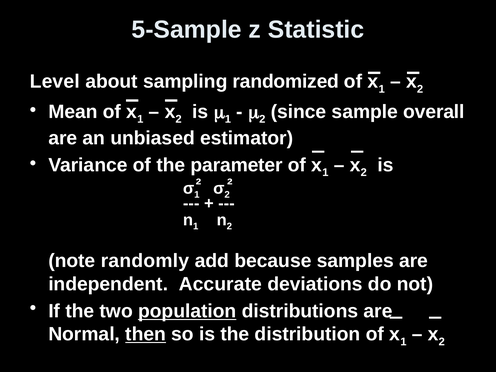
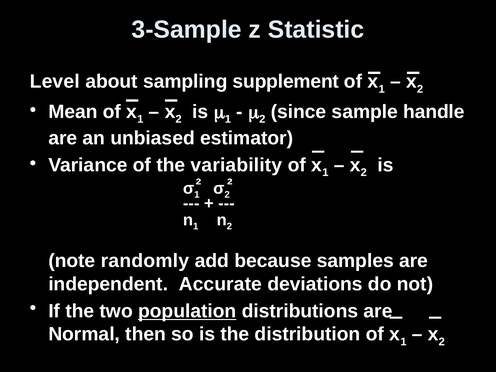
5-Sample: 5-Sample -> 3-Sample
randomized: randomized -> supplement
overall: overall -> handle
parameter: parameter -> variability
then underline: present -> none
